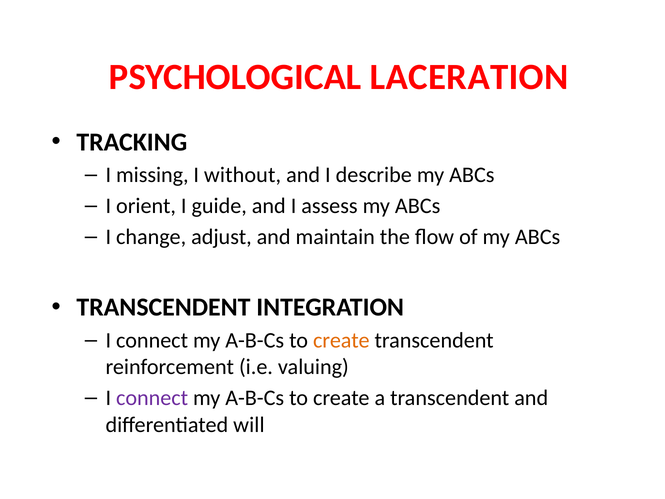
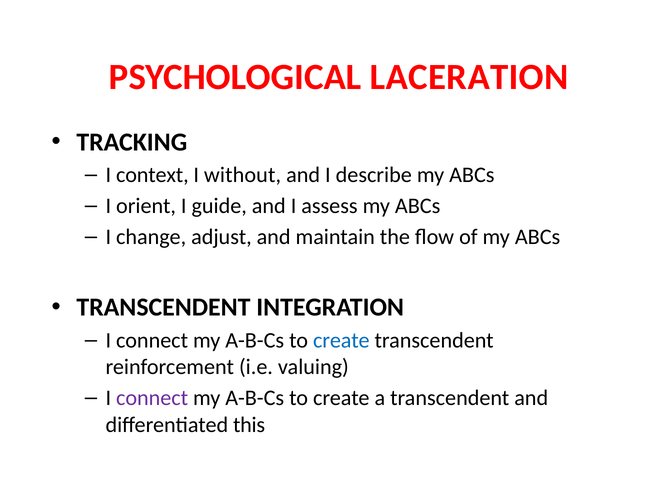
missing: missing -> context
create at (341, 340) colour: orange -> blue
will: will -> this
